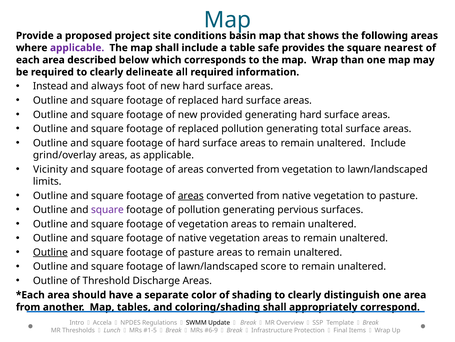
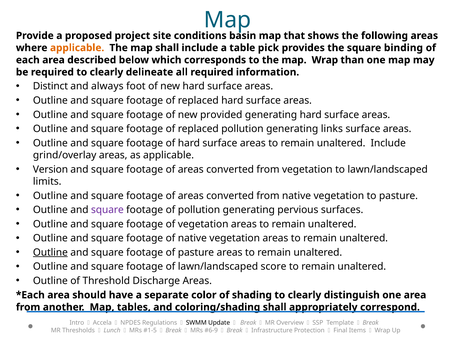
applicable at (77, 48) colour: purple -> orange
safe: safe -> pick
nearest: nearest -> binding
Instead: Instead -> Distinct
total: total -> links
Vicinity: Vicinity -> Version
areas at (191, 195) underline: present -> none
